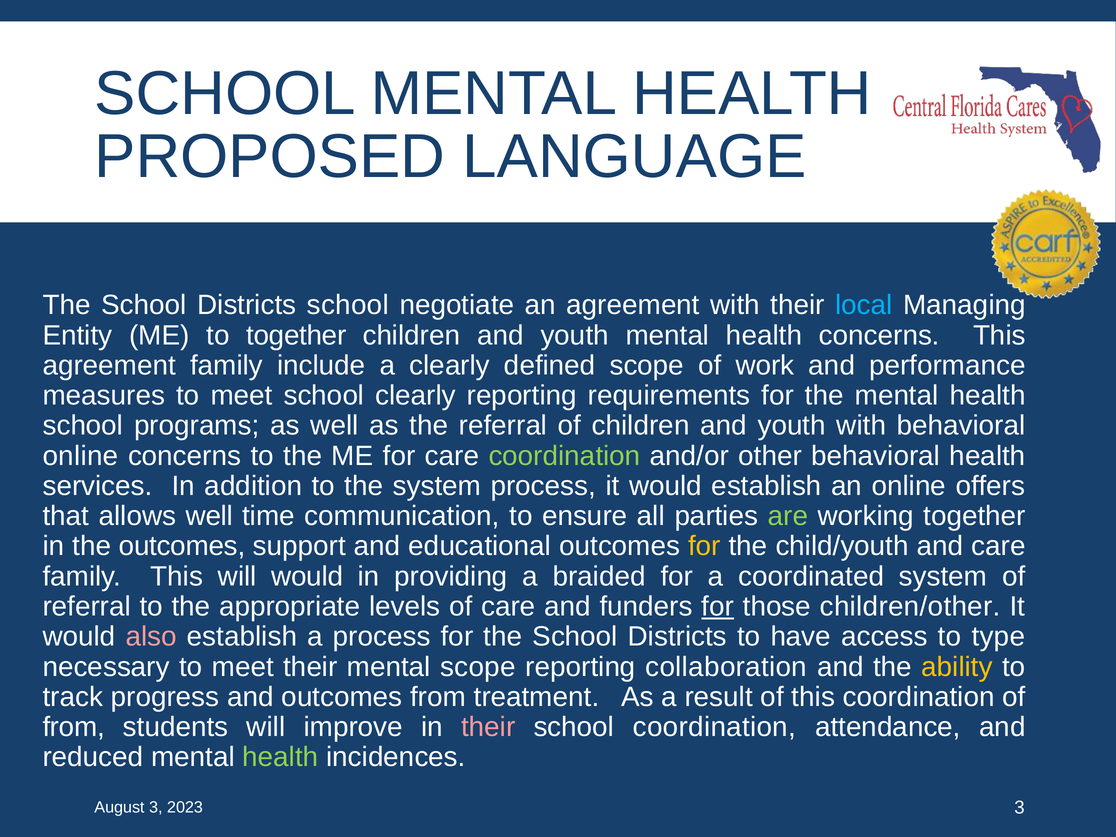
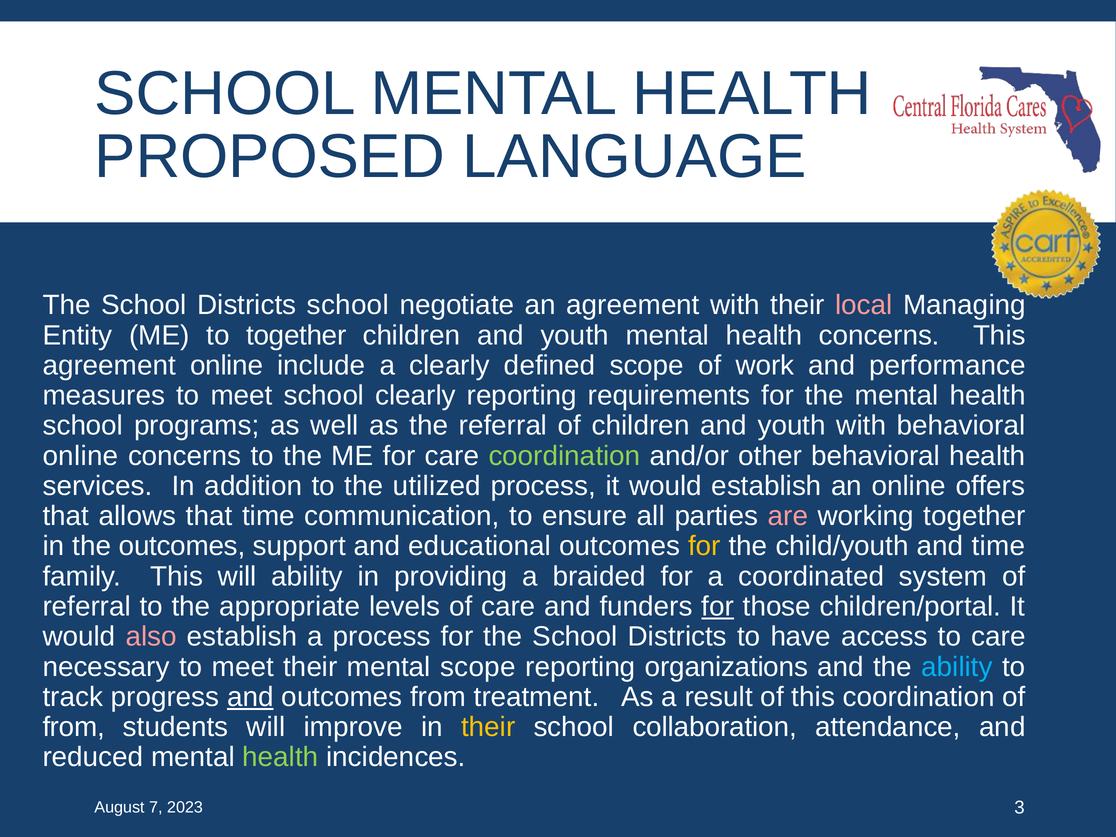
local colour: light blue -> pink
agreement family: family -> online
the system: system -> utilized
allows well: well -> that
are colour: light green -> pink
and care: care -> time
will would: would -> ability
children/other: children/other -> children/portal
to type: type -> care
collaboration: collaboration -> organizations
ability at (957, 667) colour: yellow -> light blue
and at (250, 697) underline: none -> present
their at (488, 727) colour: pink -> yellow
school coordination: coordination -> collaboration
August 3: 3 -> 7
